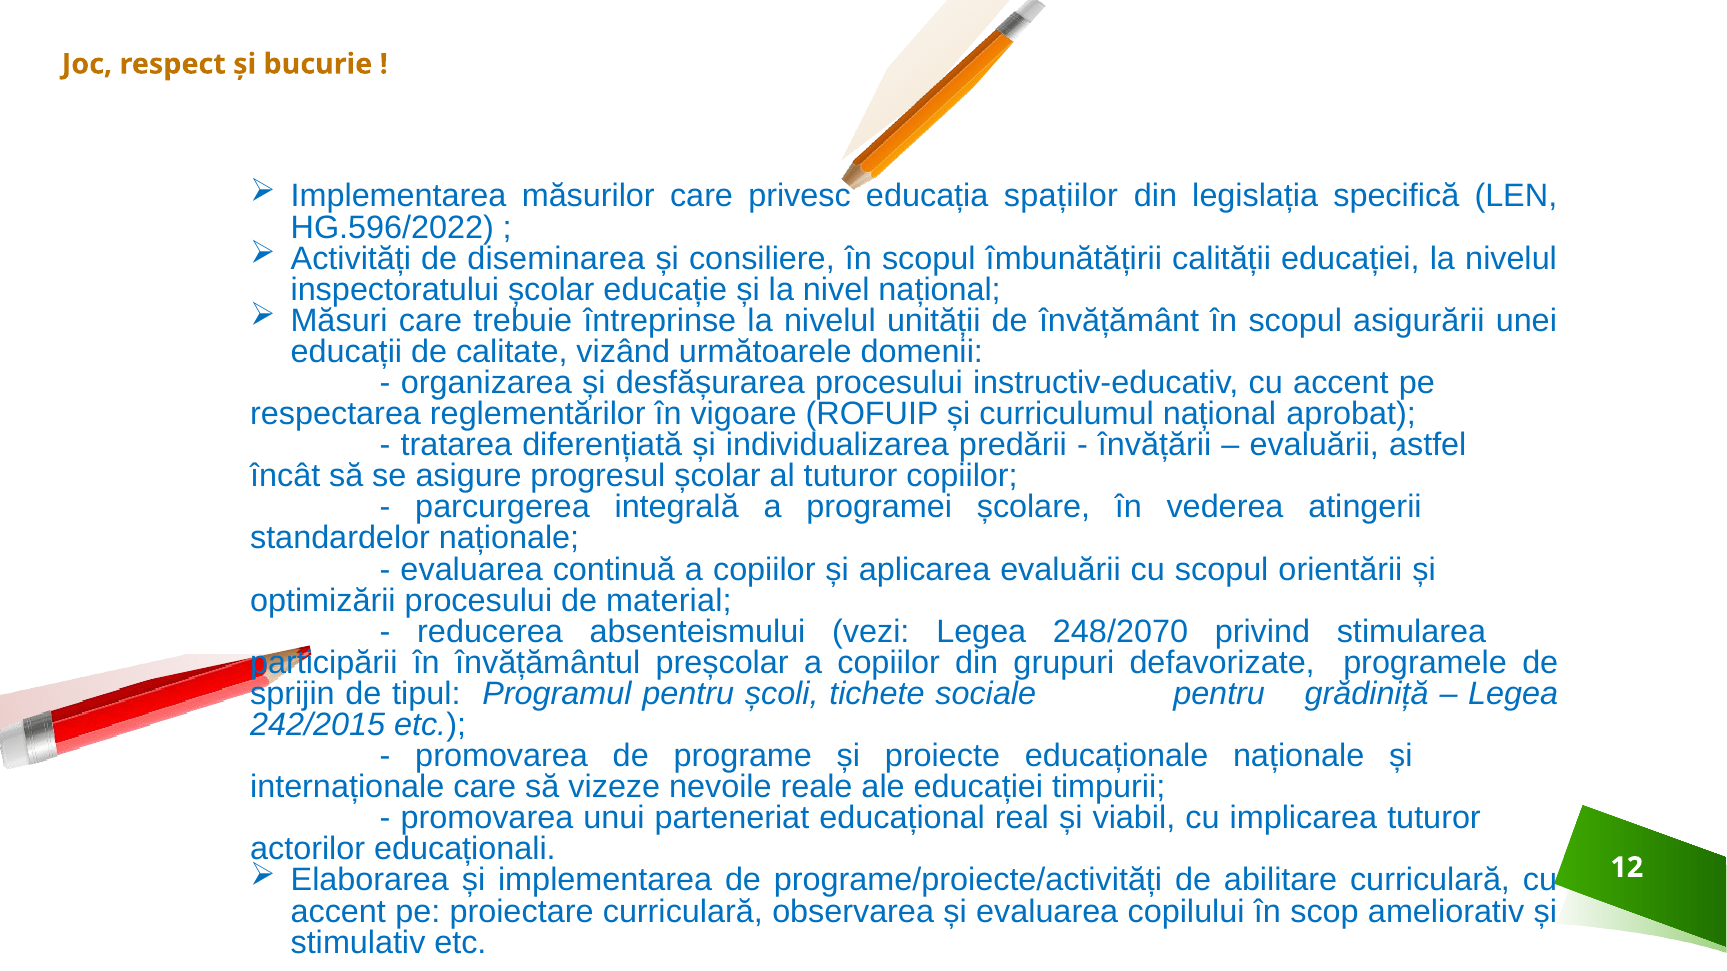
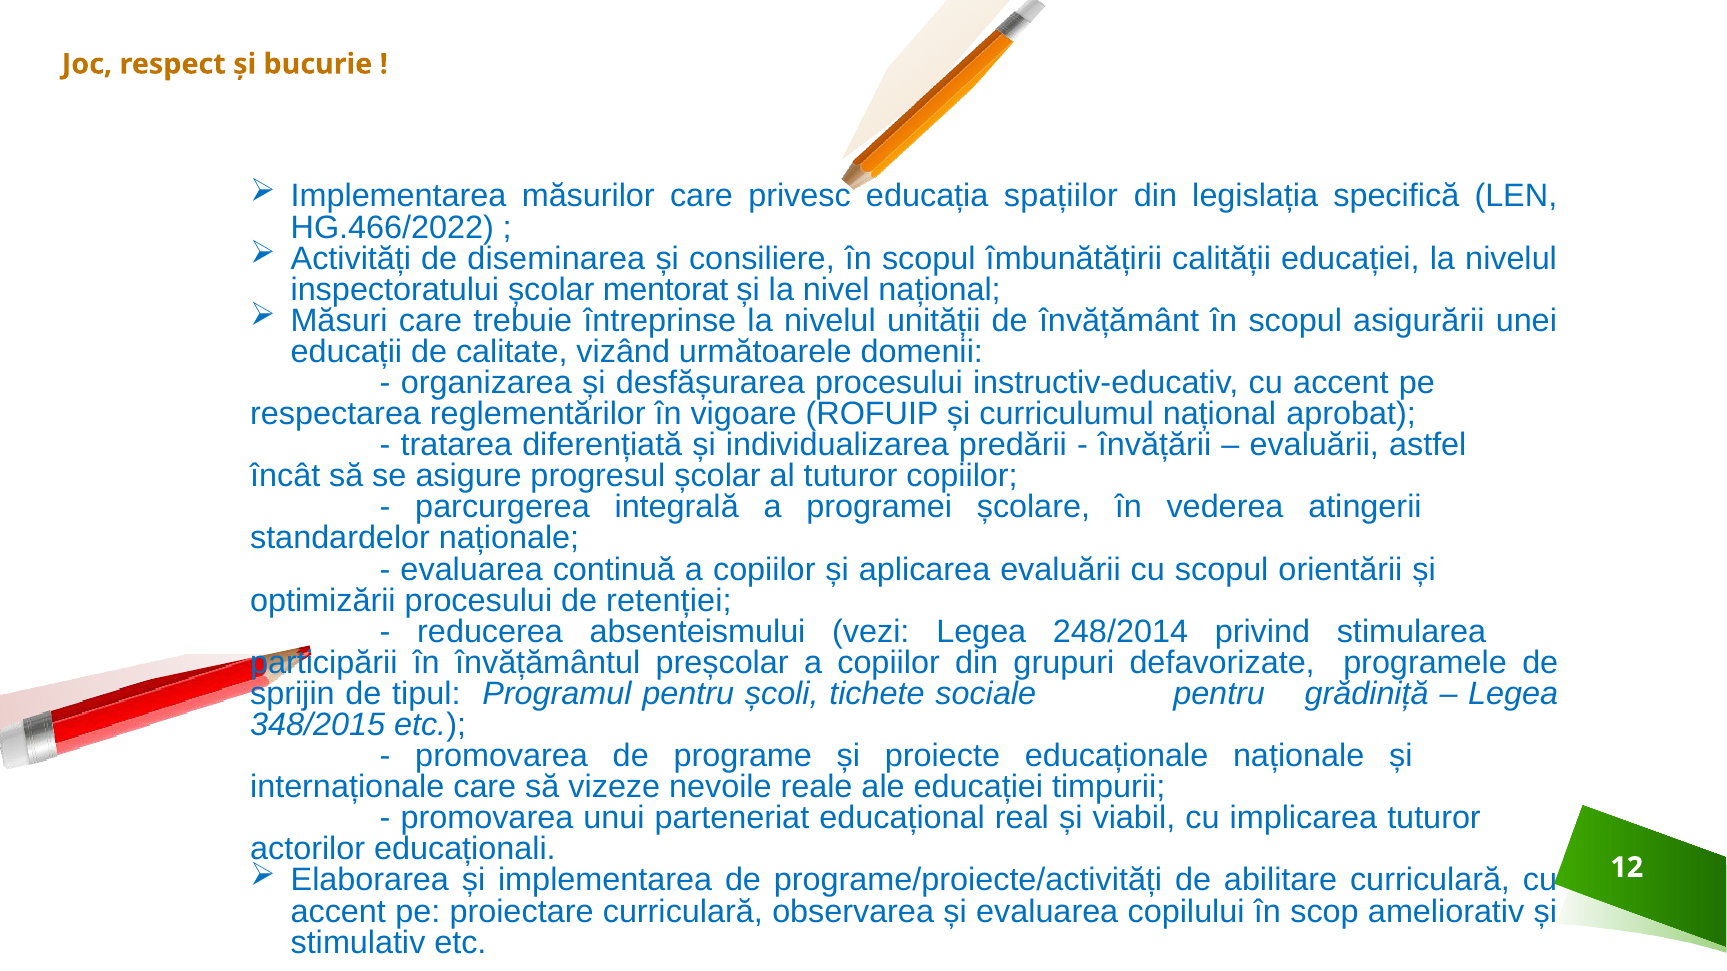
HG.596/2022: HG.596/2022 -> HG.466/2022
educație: educație -> mentorat
material: material -> retenției
248/2070: 248/2070 -> 248/2014
242/2015: 242/2015 -> 348/2015
